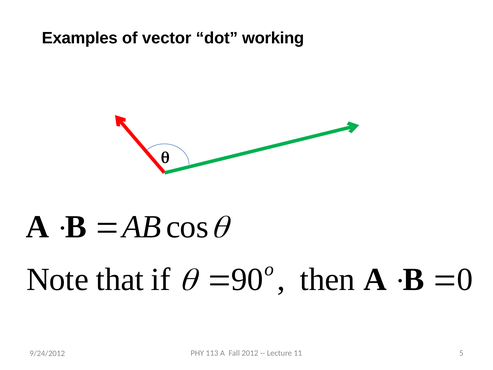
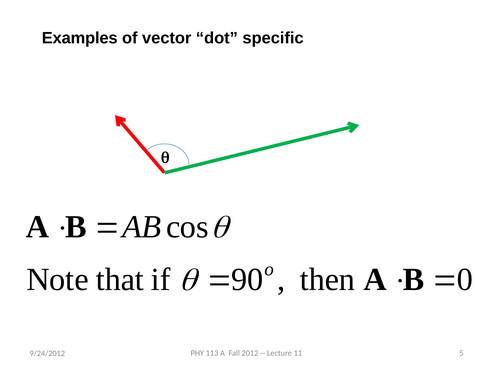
working: working -> specific
